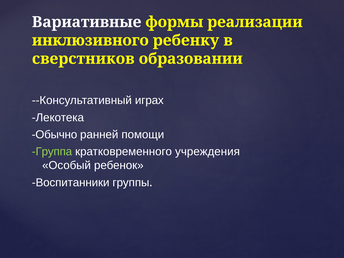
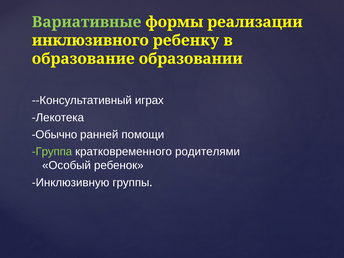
Вариативные colour: white -> light green
сверстников: сверстников -> образование
учреждения: учреждения -> родителями
Воспитанники: Воспитанники -> Инклюзивную
